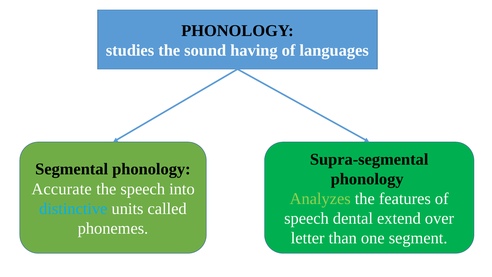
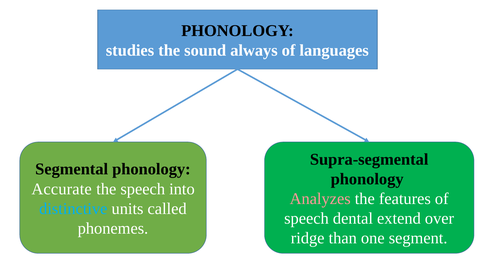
having: having -> always
Analyzes colour: light green -> pink
letter: letter -> ridge
